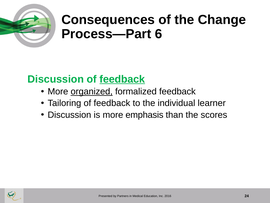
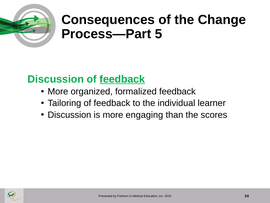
6: 6 -> 5
organized underline: present -> none
emphasis: emphasis -> engaging
